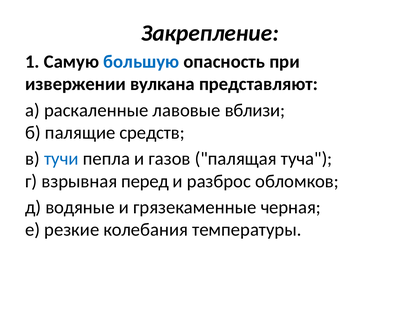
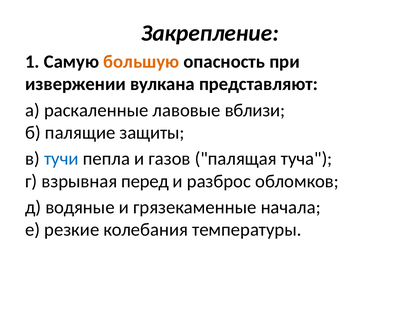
большую colour: blue -> orange
средств: средств -> защиты
черная: черная -> начала
